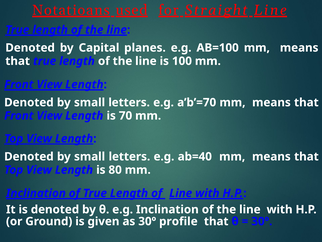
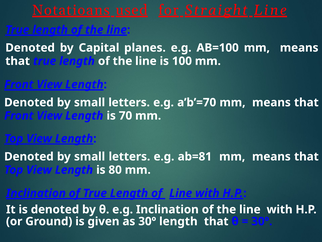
ab=40: ab=40 -> ab=81
30º profile: profile -> length
